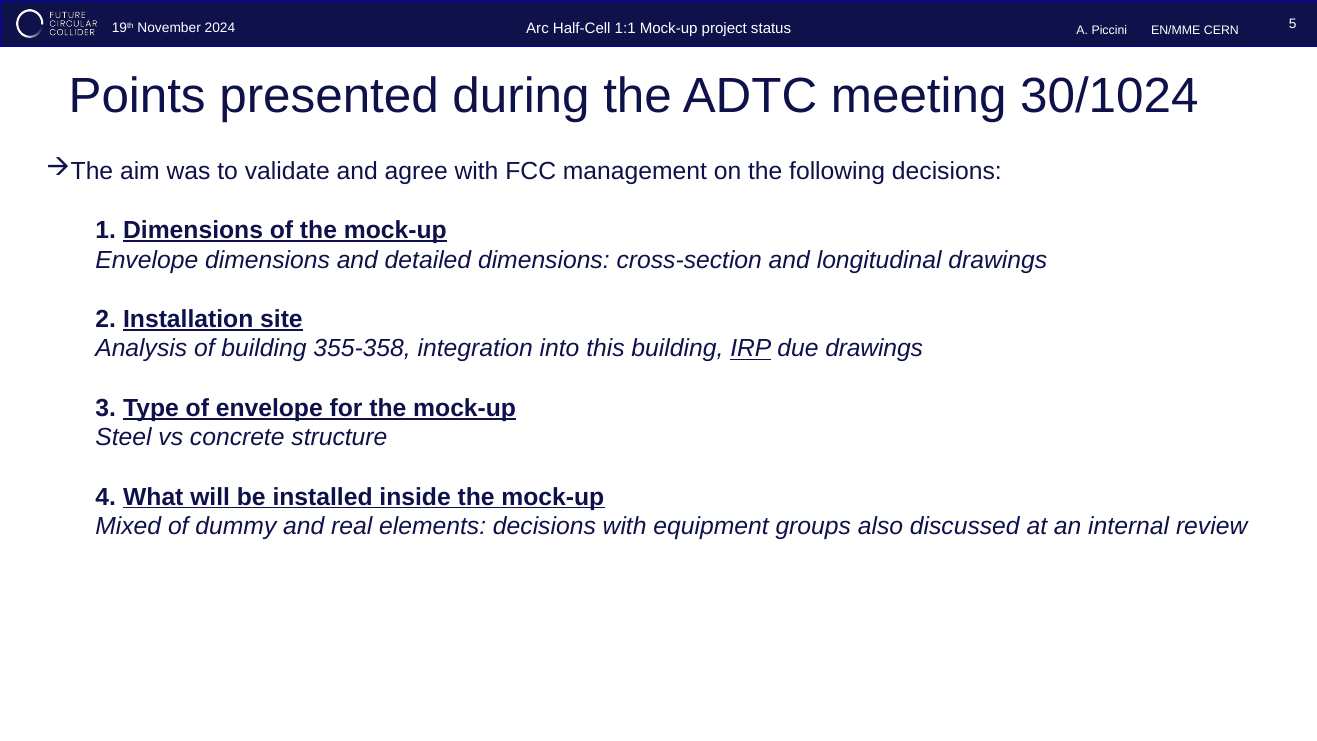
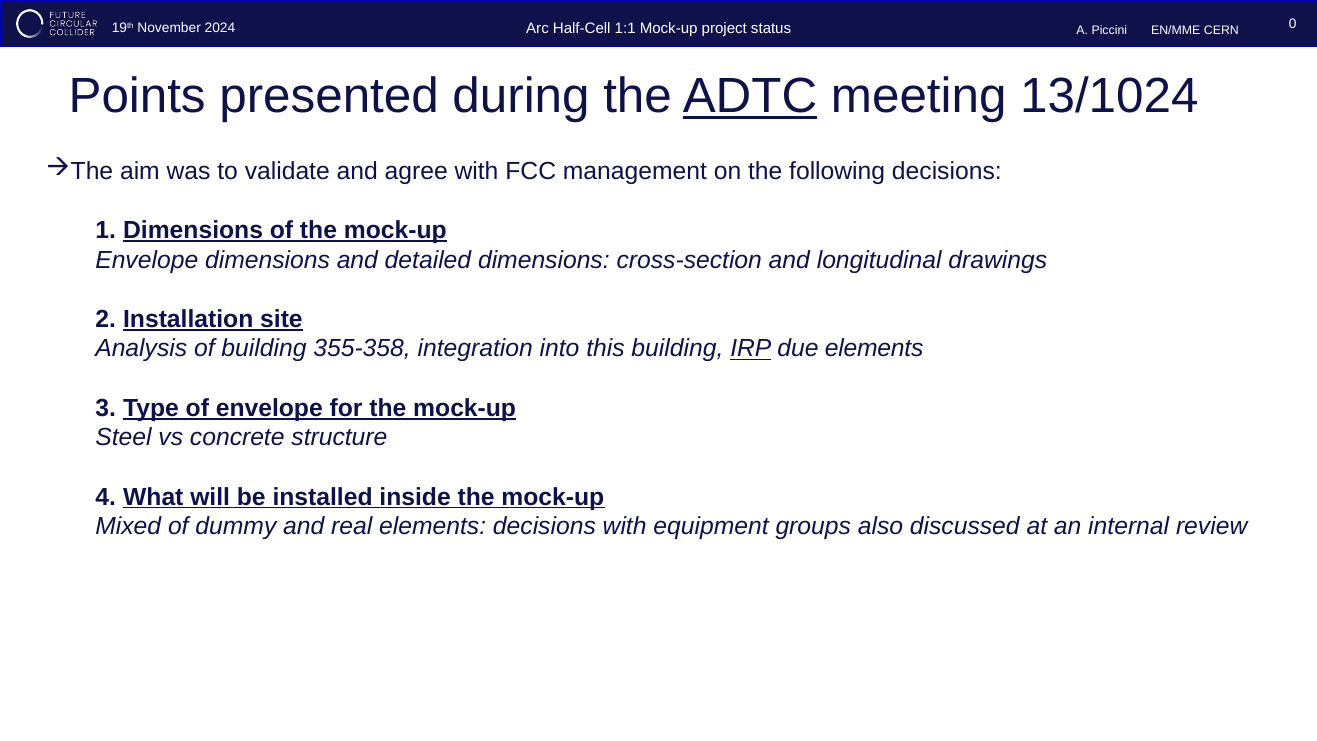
5: 5 -> 0
ADTC underline: none -> present
30/1024: 30/1024 -> 13/1024
due drawings: drawings -> elements
